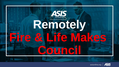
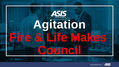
Remotely: Remotely -> Agitation
